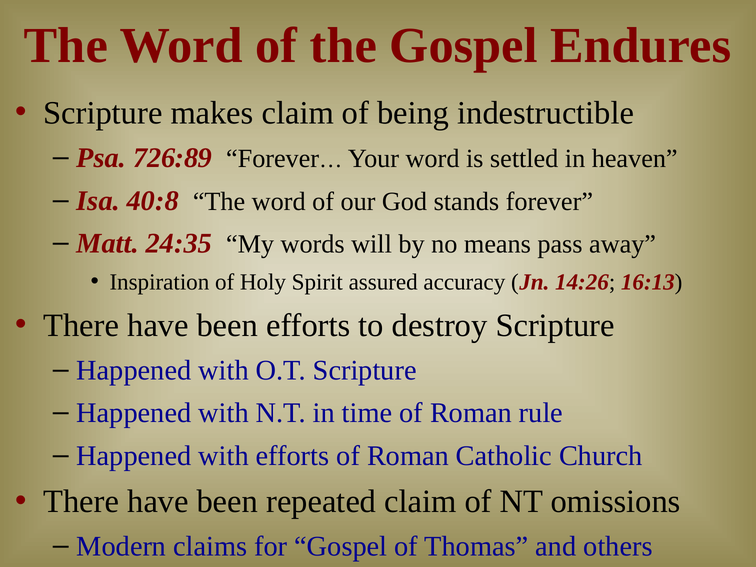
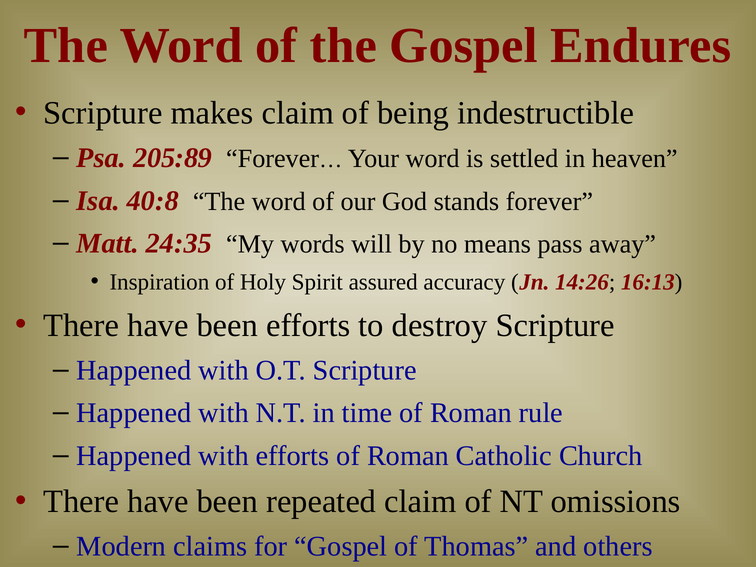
726:89: 726:89 -> 205:89
